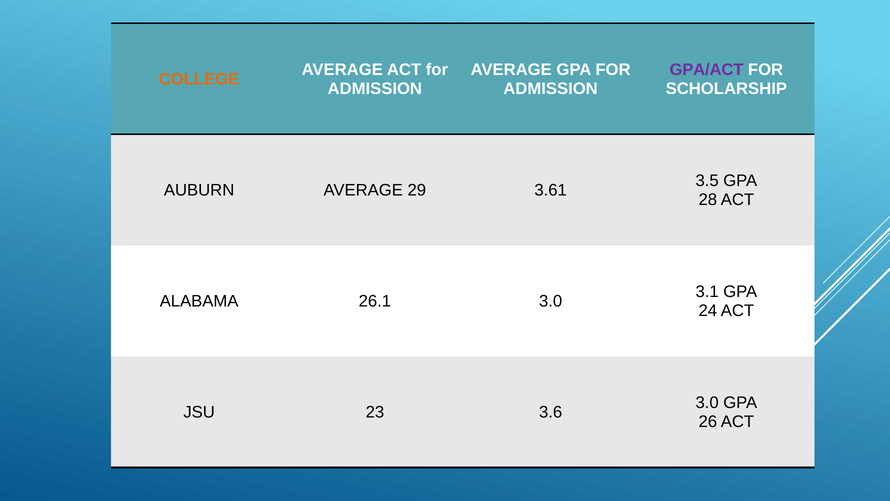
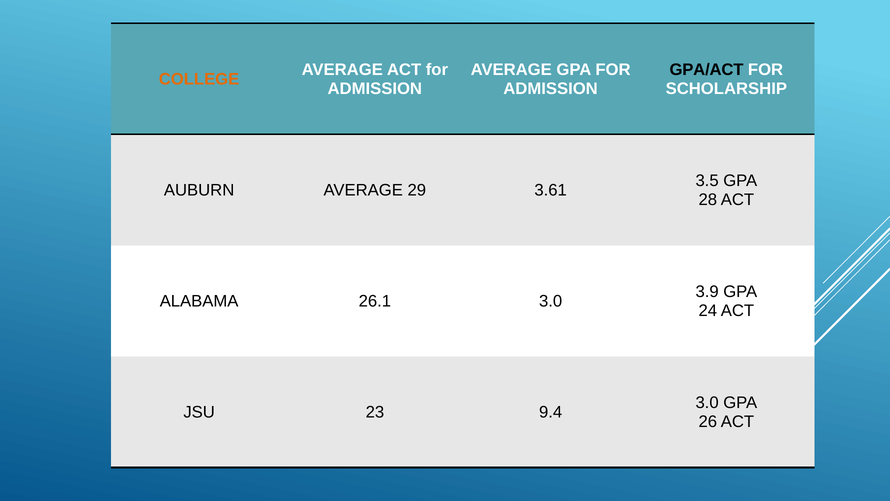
GPA/ACT colour: purple -> black
3.1: 3.1 -> 3.9
3.6: 3.6 -> 9.4
